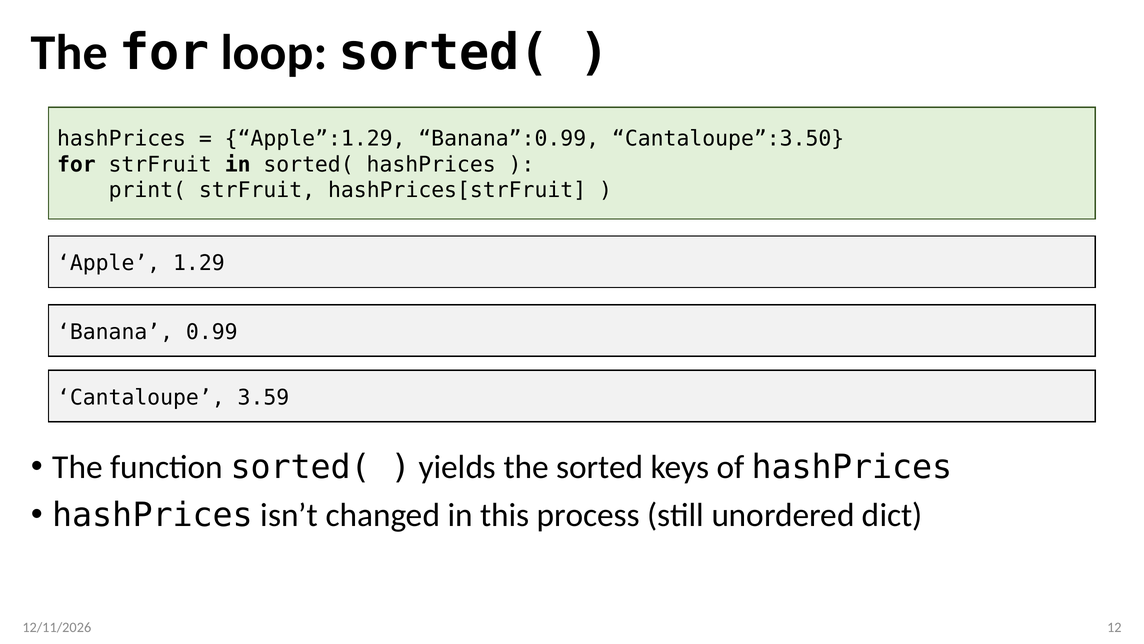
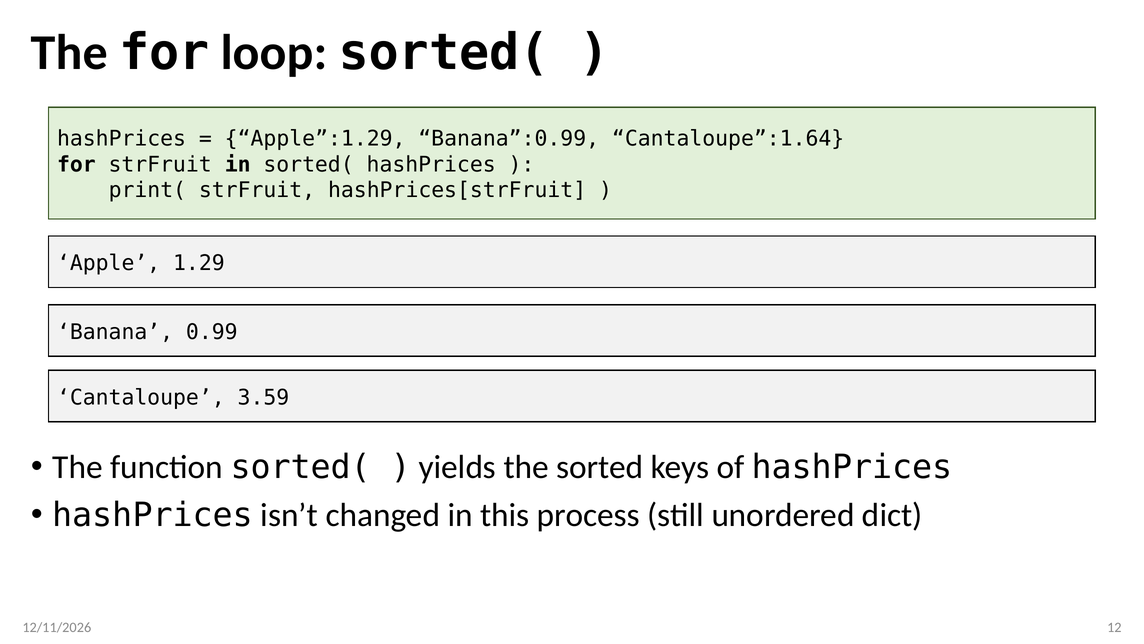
Cantaloupe”:3.50: Cantaloupe”:3.50 -> Cantaloupe”:1.64
